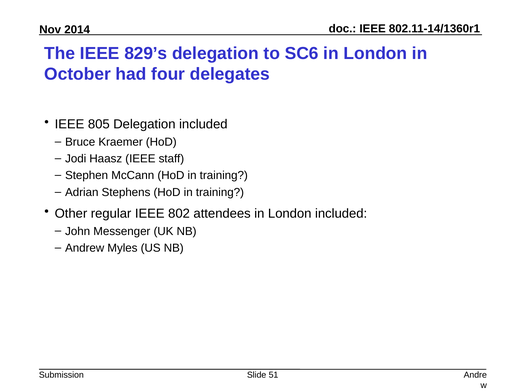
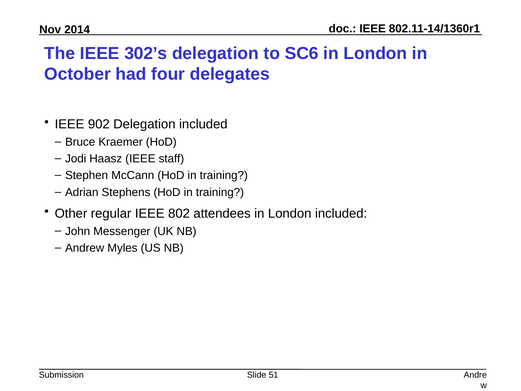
829’s: 829’s -> 302’s
805: 805 -> 902
